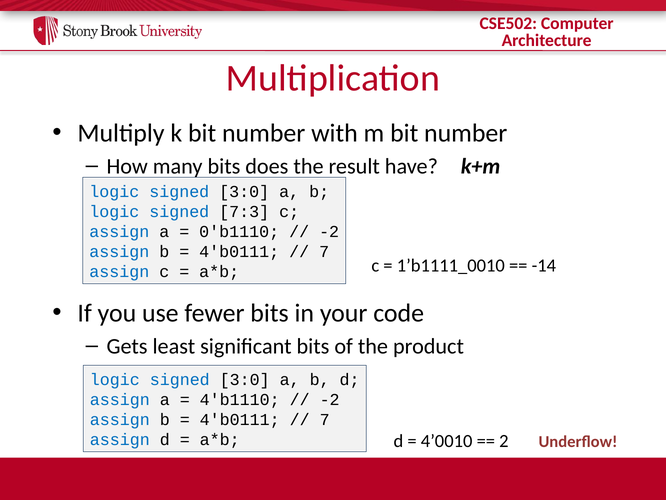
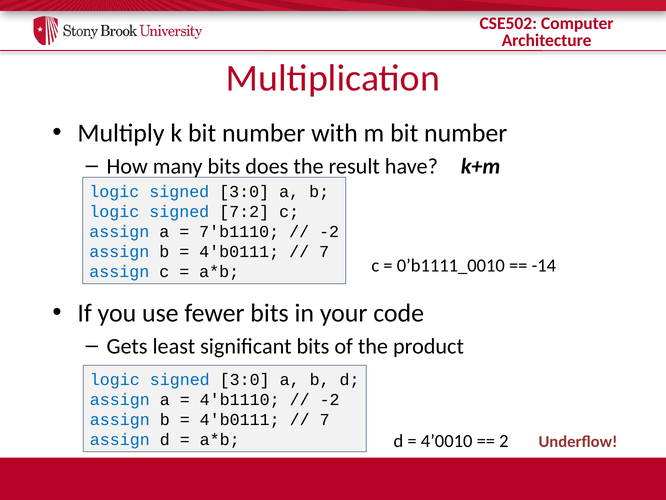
7:3: 7:3 -> 7:2
0'b1110: 0'b1110 -> 7'b1110
1’b1111_0010: 1’b1111_0010 -> 0’b1111_0010
